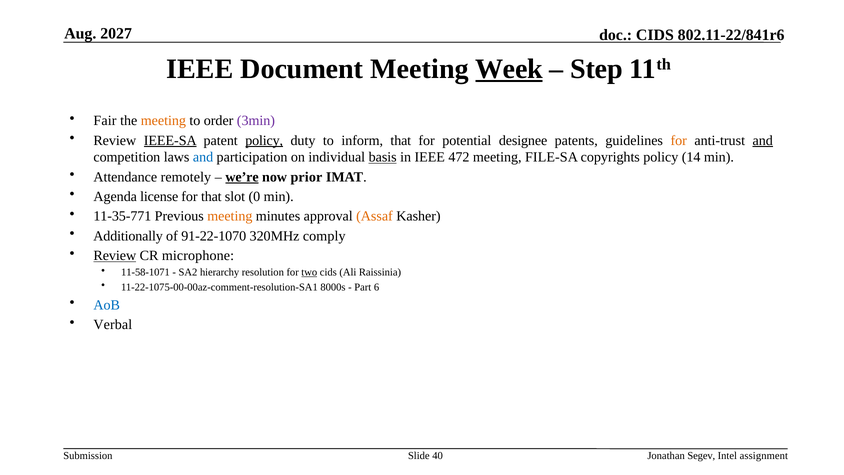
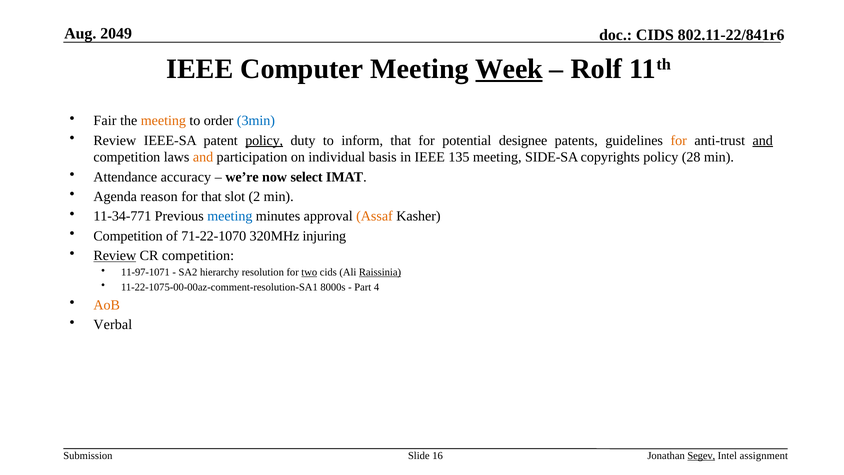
2027: 2027 -> 2049
Document: Document -> Computer
Step: Step -> Rolf
3min colour: purple -> blue
IEEE-SA underline: present -> none
and at (203, 157) colour: blue -> orange
basis underline: present -> none
472: 472 -> 135
FILE-SA: FILE-SA -> SIDE-SA
14: 14 -> 28
remotely: remotely -> accuracy
we’re underline: present -> none
prior: prior -> select
license: license -> reason
0: 0 -> 2
11-35-771: 11-35-771 -> 11-34-771
meeting at (230, 216) colour: orange -> blue
Additionally at (128, 236): Additionally -> Competition
91-22-1070: 91-22-1070 -> 71-22-1070
comply: comply -> injuring
CR microphone: microphone -> competition
11-58-1071: 11-58-1071 -> 11-97-1071
Raissinia underline: none -> present
6: 6 -> 4
AoB colour: blue -> orange
40: 40 -> 16
Segev underline: none -> present
